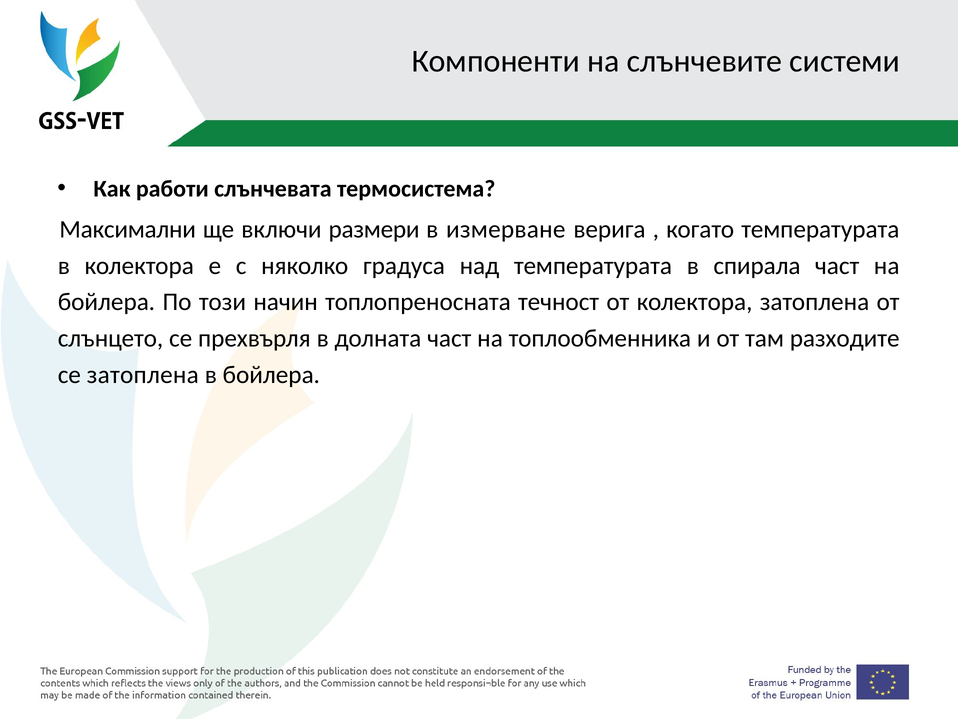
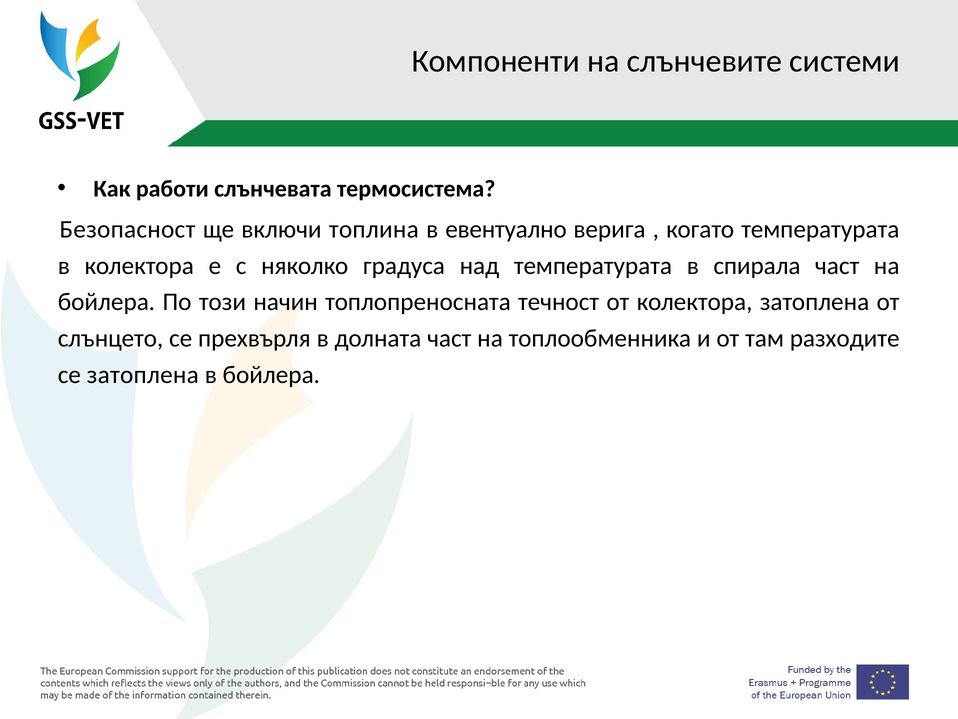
Максимални: Максимални -> Безопасност
размери: размери -> топлина
измерване: измерване -> евентуално
